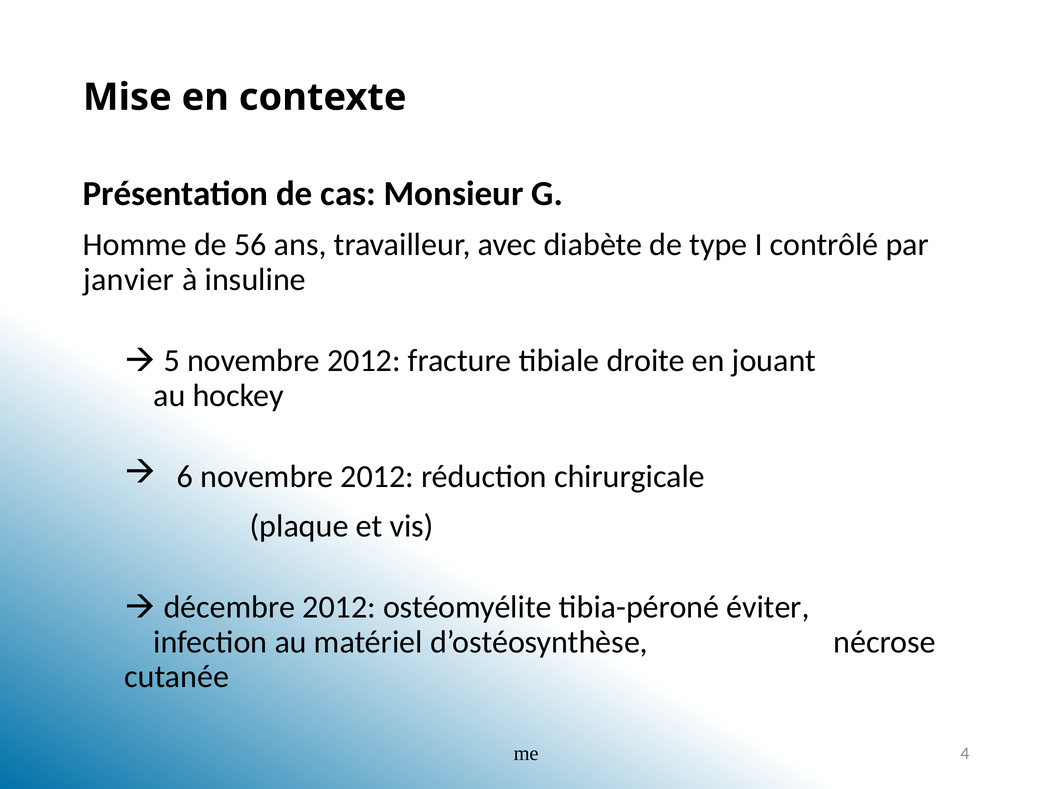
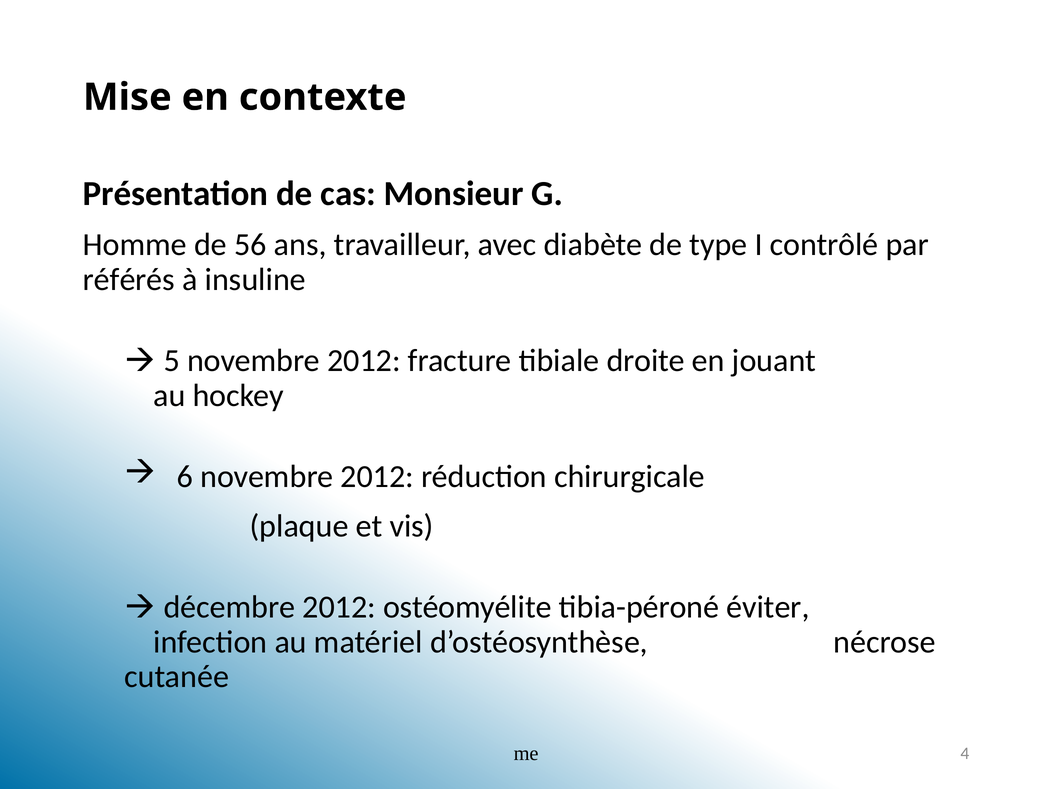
janvier: janvier -> référés
